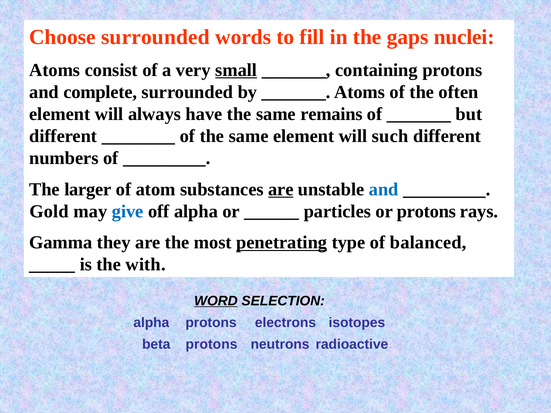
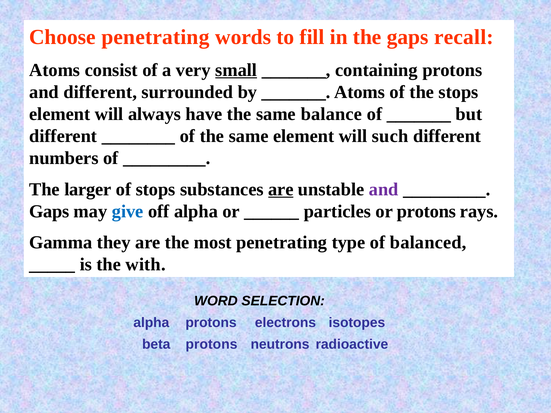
Choose surrounded: surrounded -> penetrating
nuclei: nuclei -> recall
and complete: complete -> different
the often: often -> stops
remains: remains -> balance
of atom: atom -> stops
and at (384, 189) colour: blue -> purple
Gold at (49, 211): Gold -> Gaps
penetrating at (282, 243) underline: present -> none
WORD underline: present -> none
